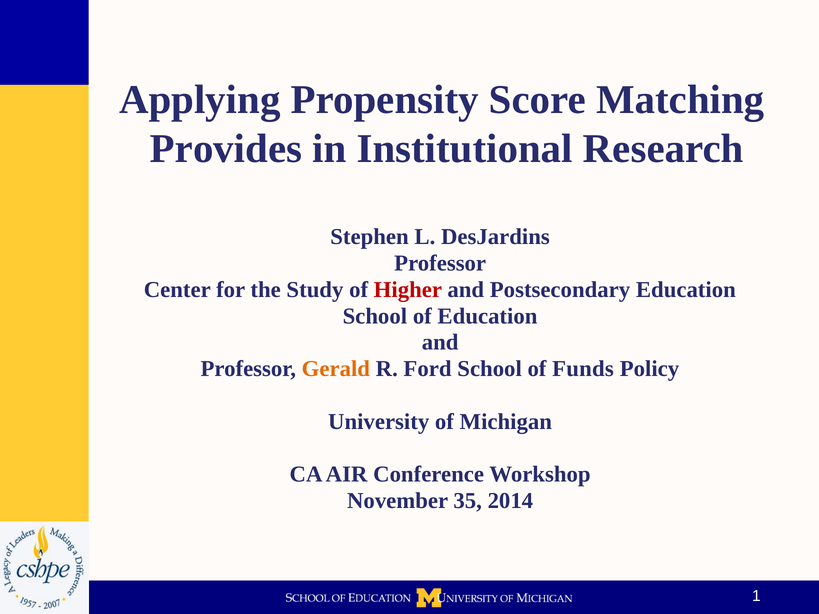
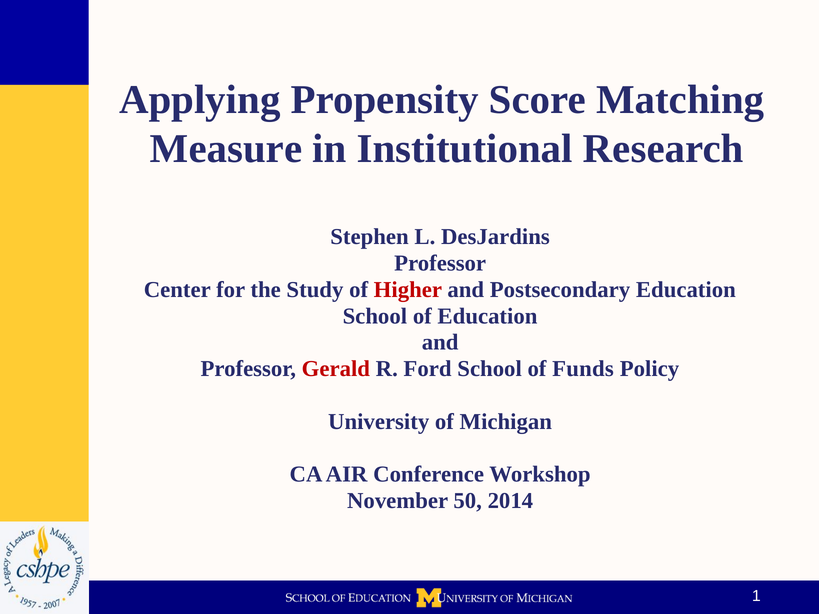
Provides: Provides -> Measure
Gerald colour: orange -> red
35: 35 -> 50
